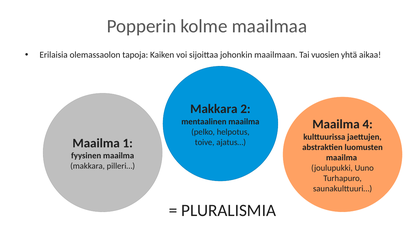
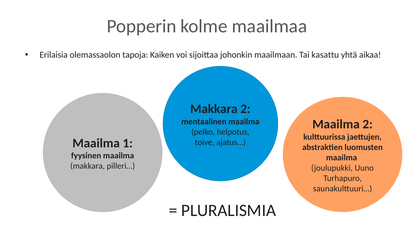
vuosien: vuosien -> kasattu
Maailma 4: 4 -> 2
